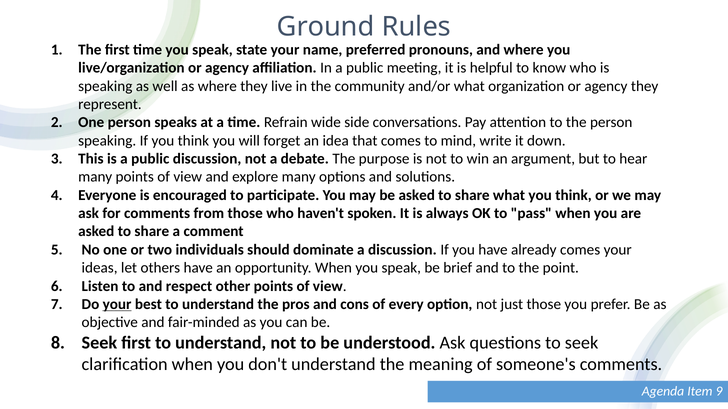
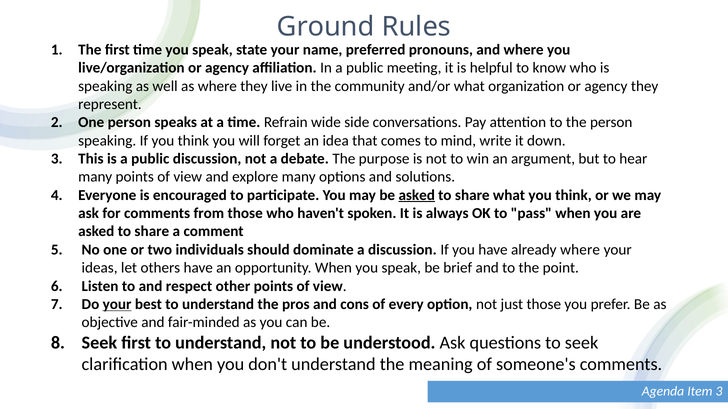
asked at (417, 195) underline: none -> present
already comes: comes -> where
Item 9: 9 -> 3
